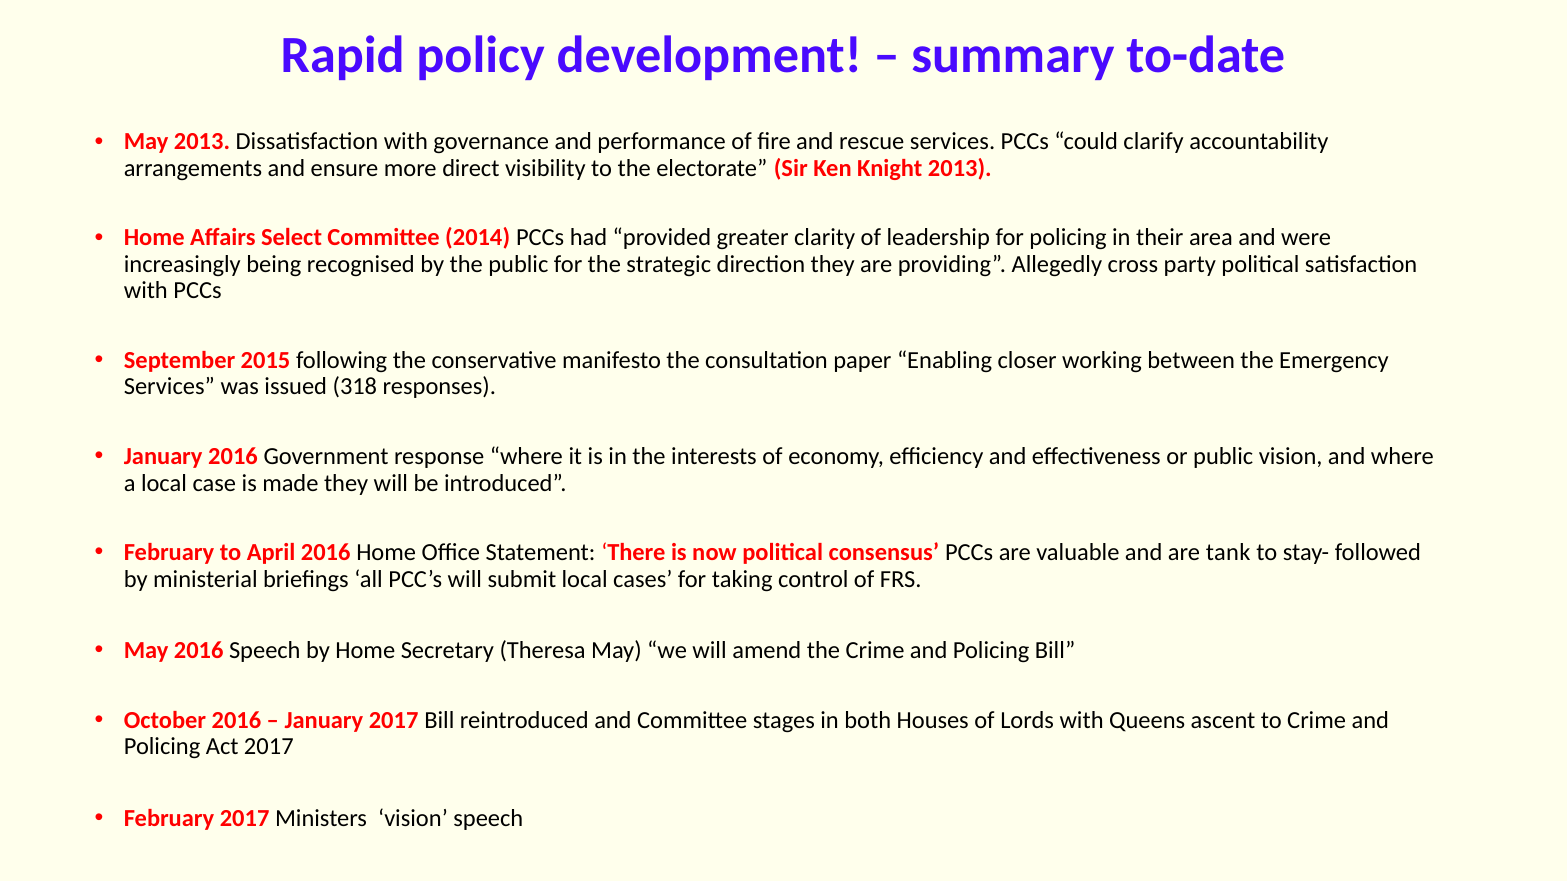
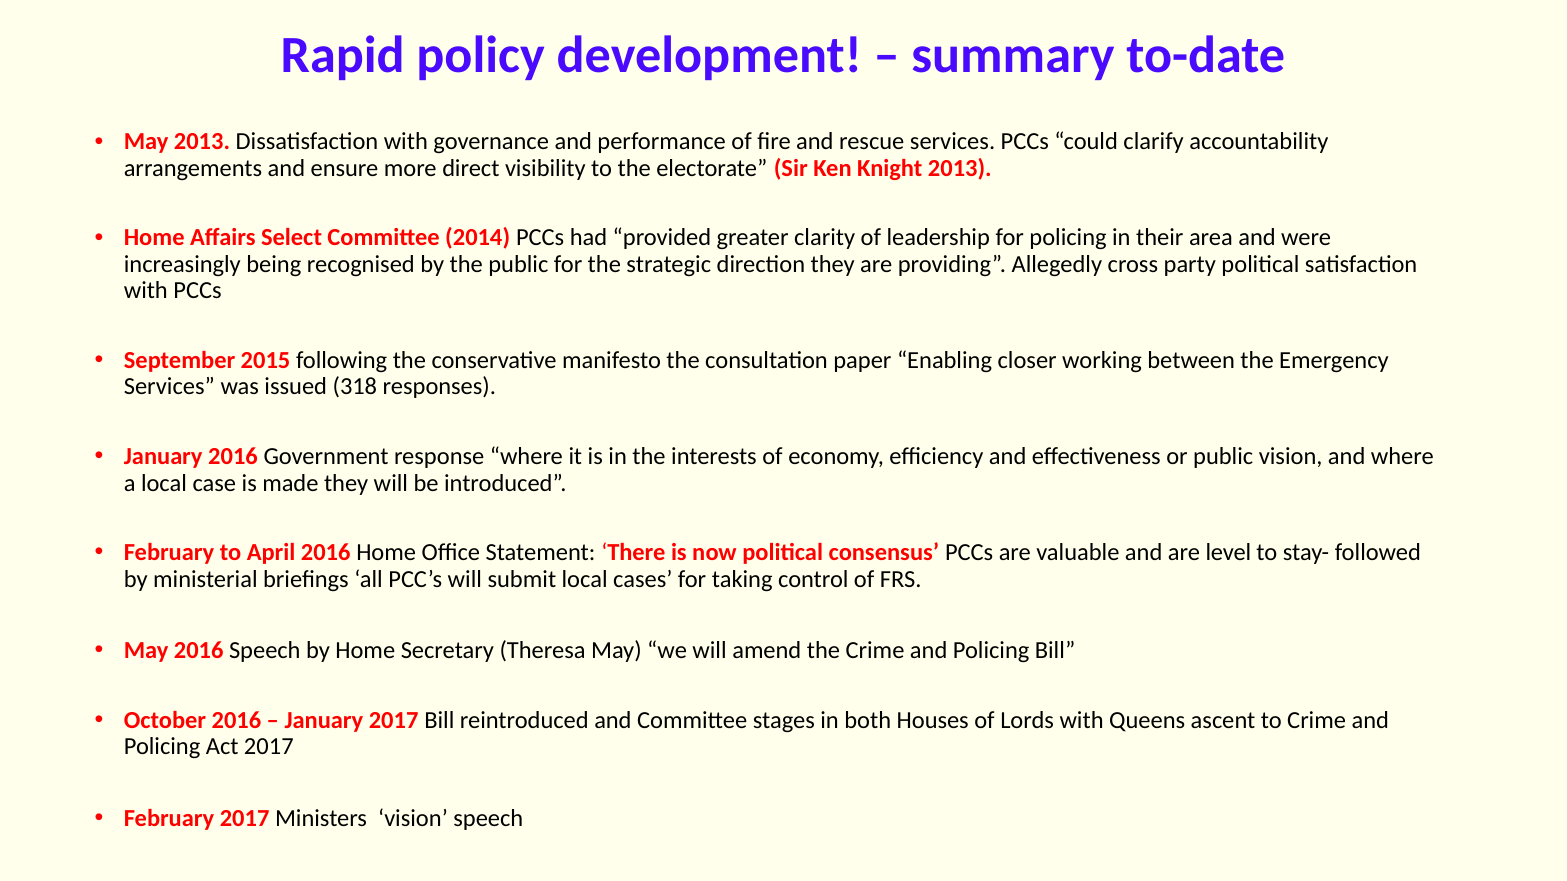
tank: tank -> level
